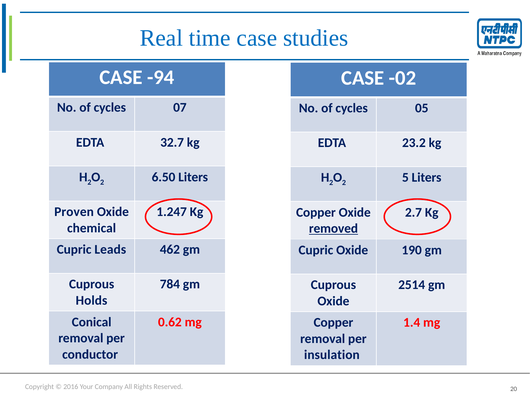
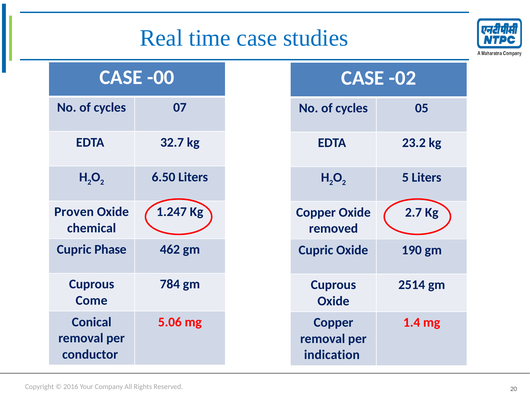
-94: -94 -> -00
removed underline: present -> none
Leads: Leads -> Phase
Holds: Holds -> Come
0.62: 0.62 -> 5.06
insulation: insulation -> indication
